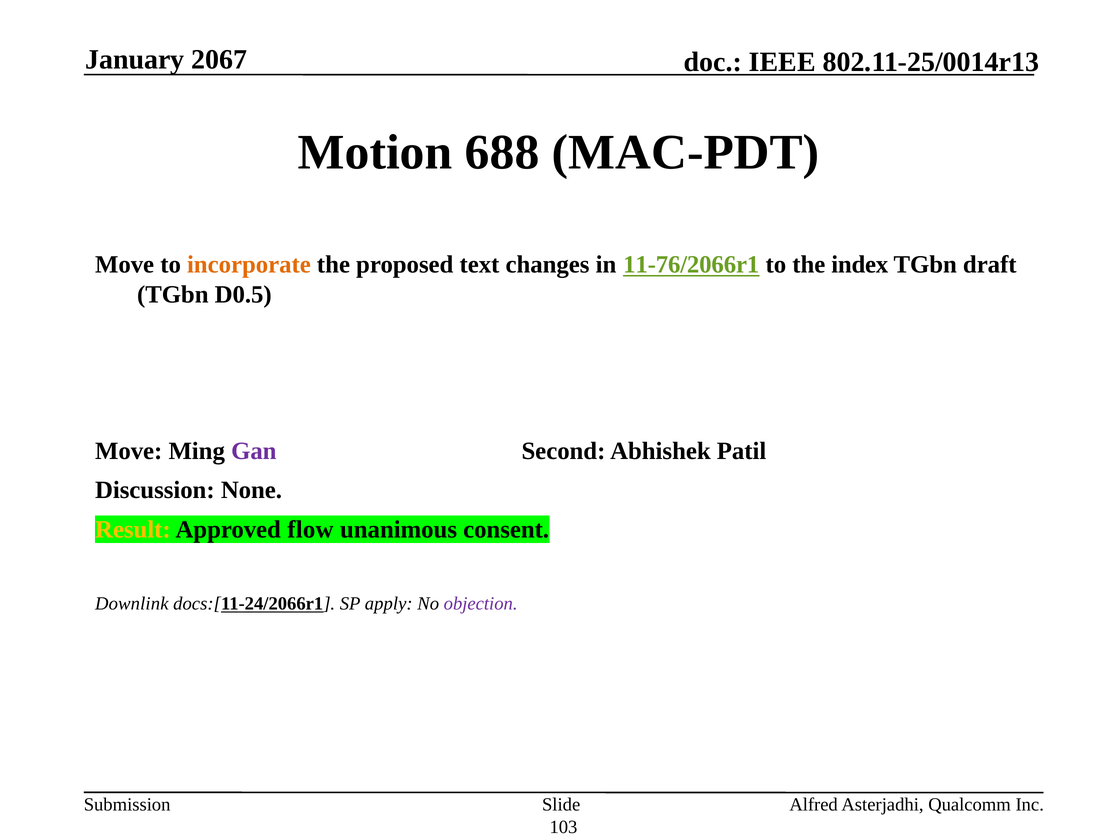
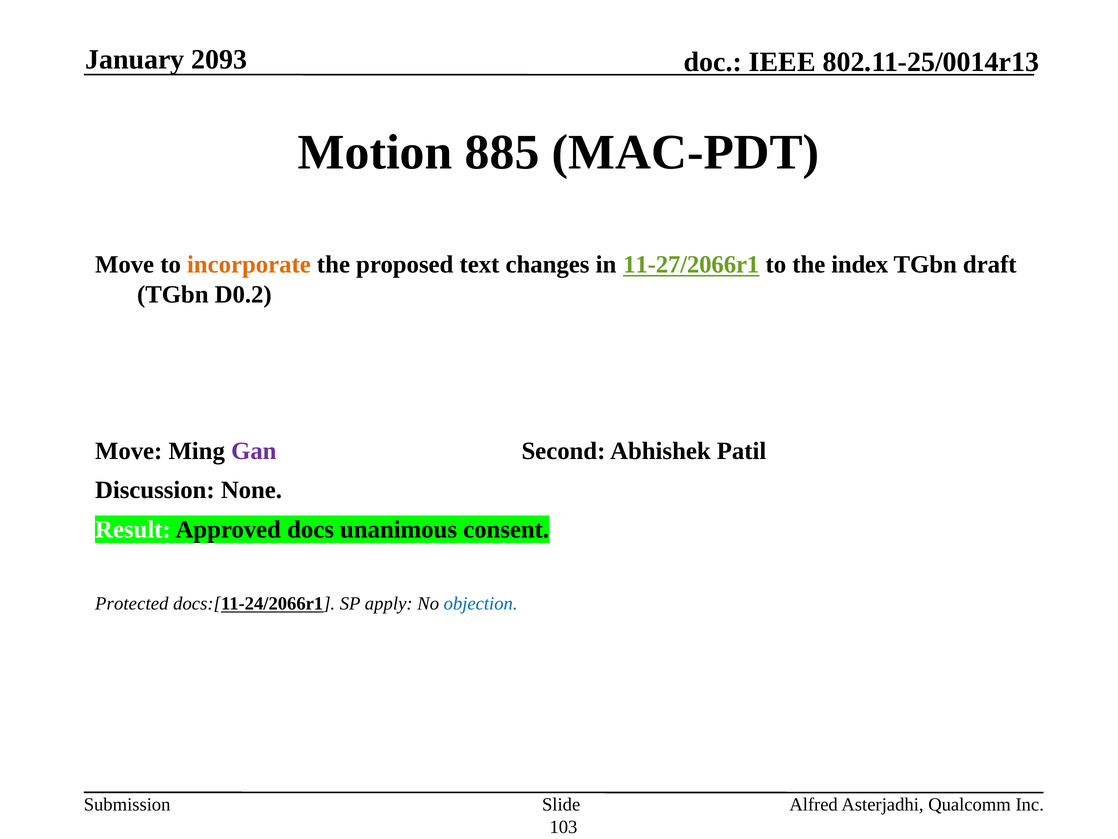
2067: 2067 -> 2093
688: 688 -> 885
11-76/2066r1: 11-76/2066r1 -> 11-27/2066r1
D0.5: D0.5 -> D0.2
Result colour: yellow -> white
flow: flow -> docs
Downlink: Downlink -> Protected
objection colour: purple -> blue
